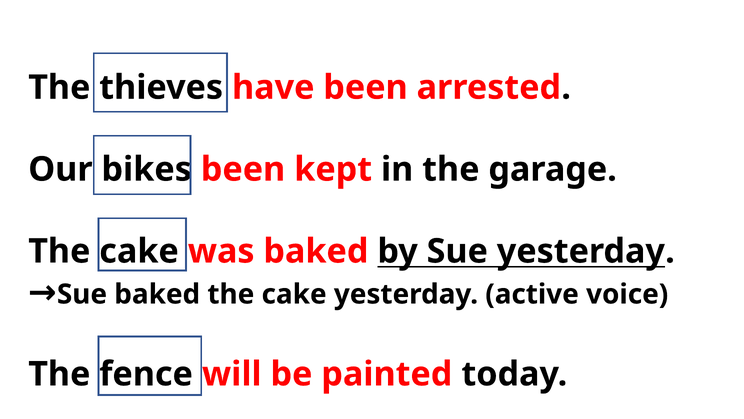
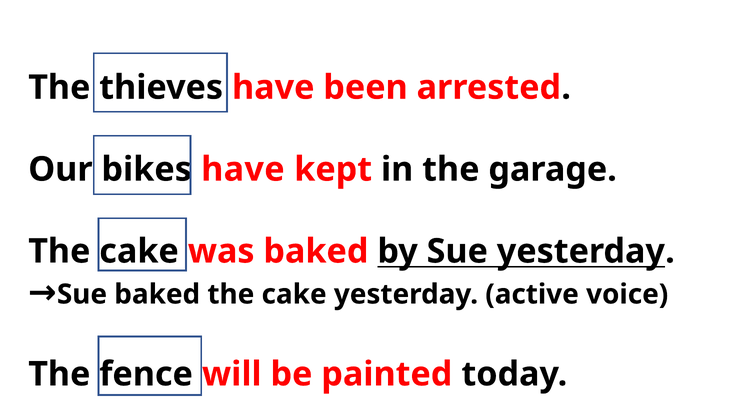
bikes been: been -> have
